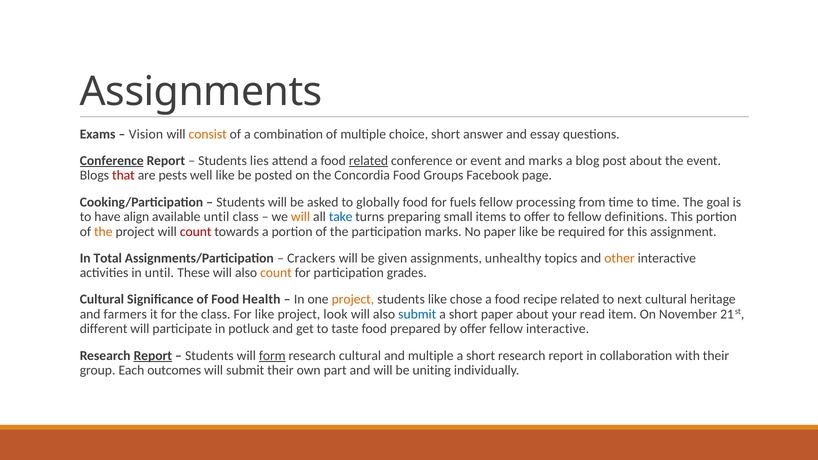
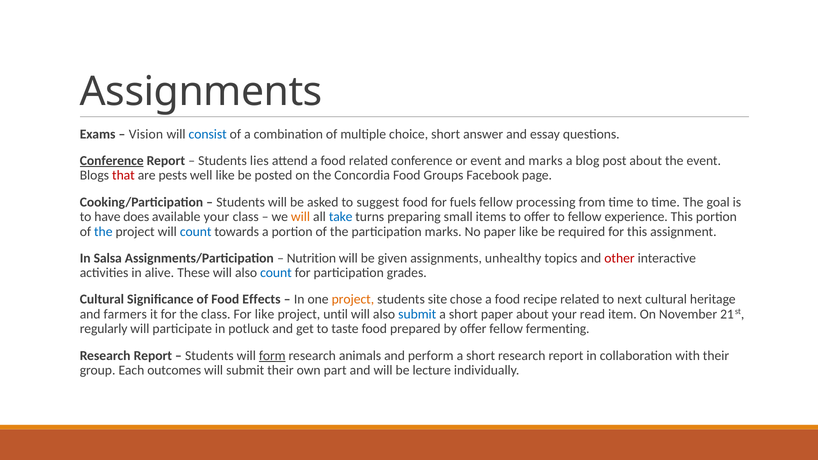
consist colour: orange -> blue
related at (369, 161) underline: present -> none
globally: globally -> suggest
align: align -> does
available until: until -> your
definitions: definitions -> experience
the at (103, 232) colour: orange -> blue
count at (196, 232) colour: red -> blue
Total: Total -> Salsa
Crackers: Crackers -> Nutrition
other colour: orange -> red
in until: until -> alive
count at (276, 273) colour: orange -> blue
Health: Health -> Effects
students like: like -> site
look: look -> until
different: different -> regularly
fellow interactive: interactive -> fermenting
Report at (153, 356) underline: present -> none
research cultural: cultural -> animals
and multiple: multiple -> perform
uniting: uniting -> lecture
